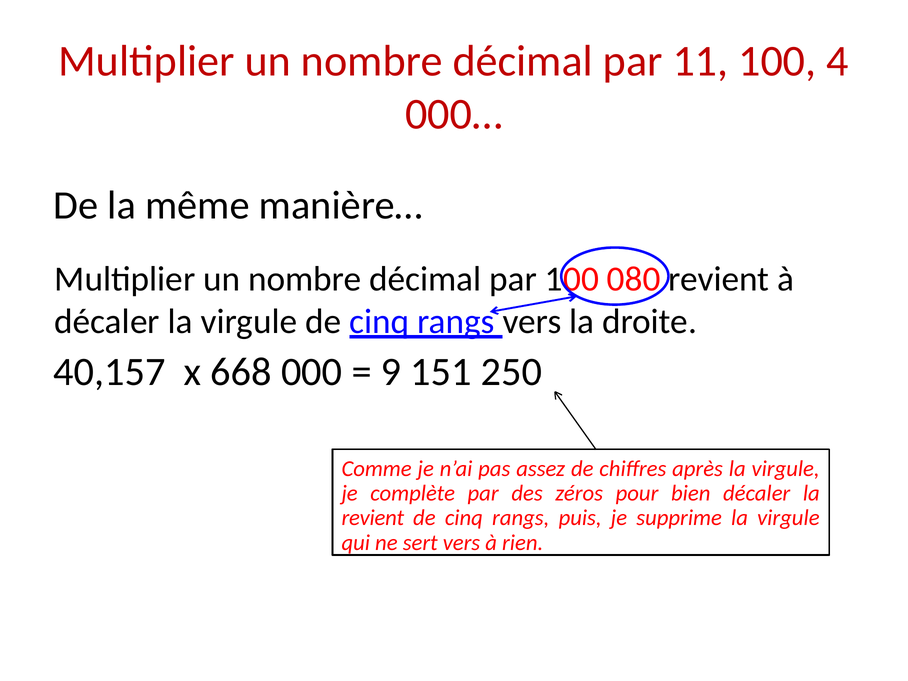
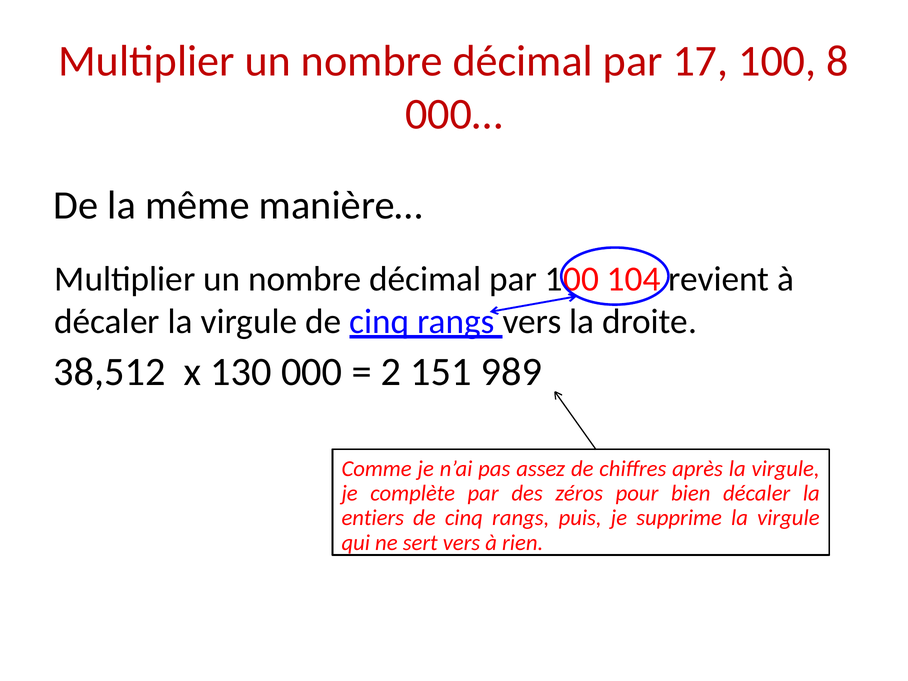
11: 11 -> 17
4: 4 -> 8
080: 080 -> 104
40,157: 40,157 -> 38,512
668: 668 -> 130
9: 9 -> 2
250: 250 -> 989
revient at (373, 518): revient -> entiers
